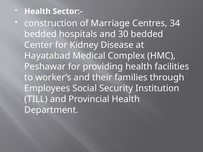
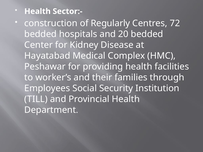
Marriage: Marriage -> Regularly
34: 34 -> 72
30: 30 -> 20
